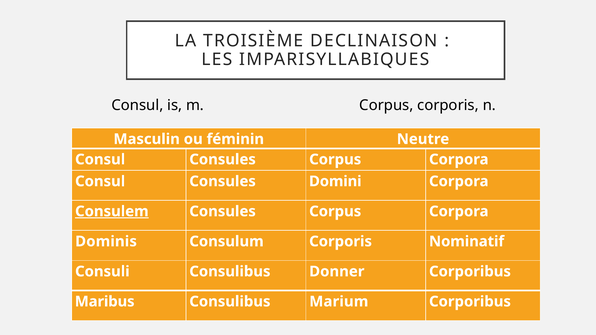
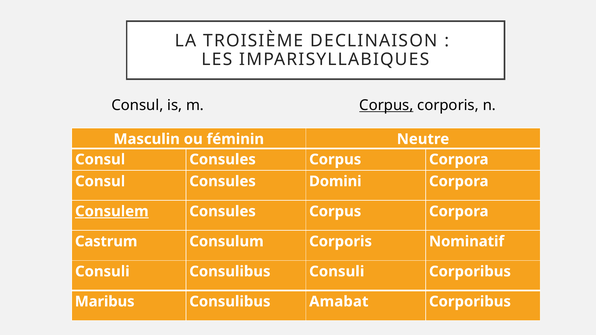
Corpus at (386, 105) underline: none -> present
Dominis: Dominis -> Castrum
Consulibus Donner: Donner -> Consuli
Marium: Marium -> Amabat
